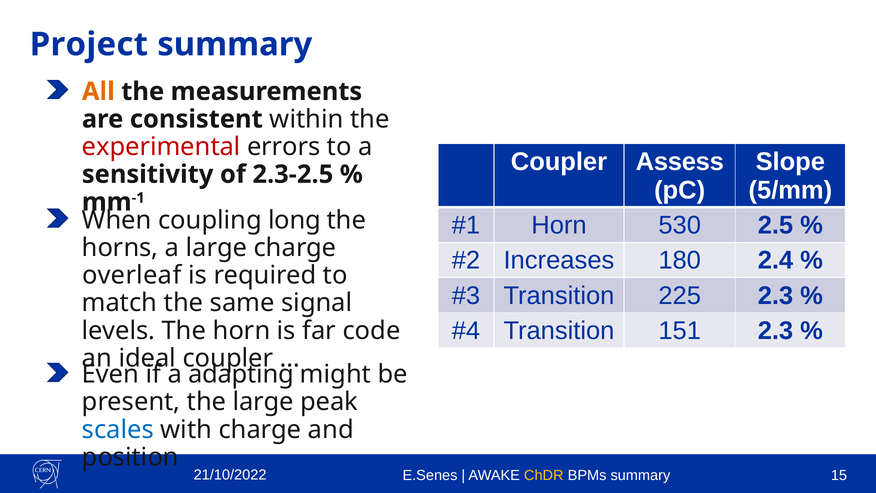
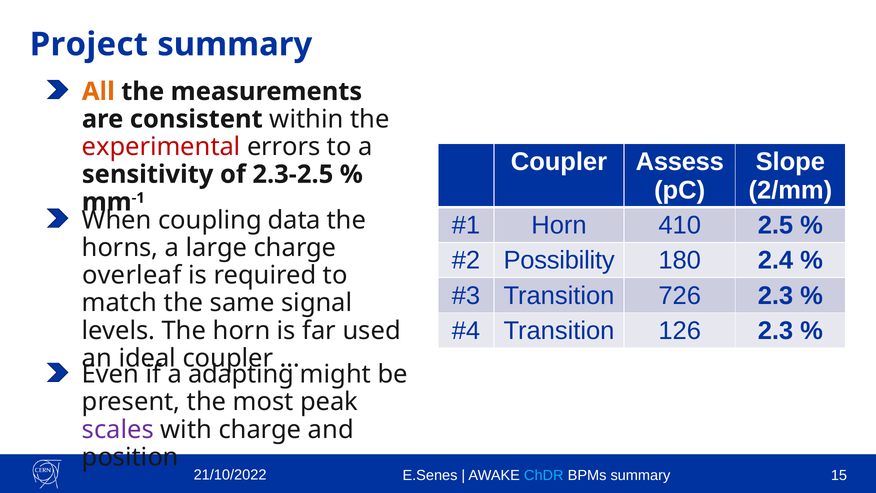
5/mm: 5/mm -> 2/mm
long: long -> data
530: 530 -> 410
Increases: Increases -> Possibility
225: 225 -> 726
151: 151 -> 126
code: code -> used
the large: large -> most
scales colour: blue -> purple
ChDR colour: yellow -> light blue
